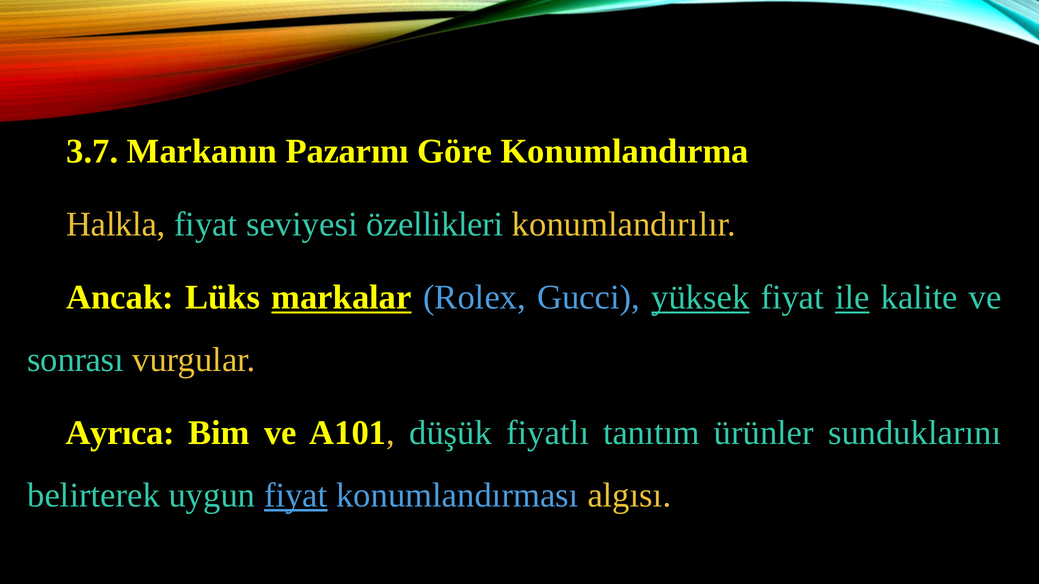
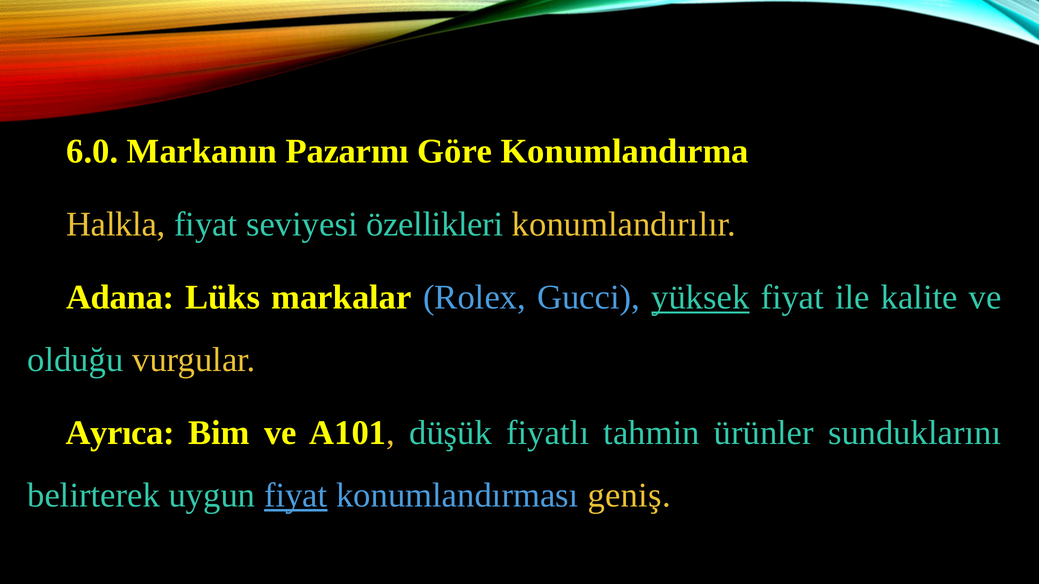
3.7: 3.7 -> 6.0
Ancak: Ancak -> Adana
markalar underline: present -> none
ile underline: present -> none
sonrası: sonrası -> olduğu
tanıtım: tanıtım -> tahmin
algısı: algısı -> geniş
